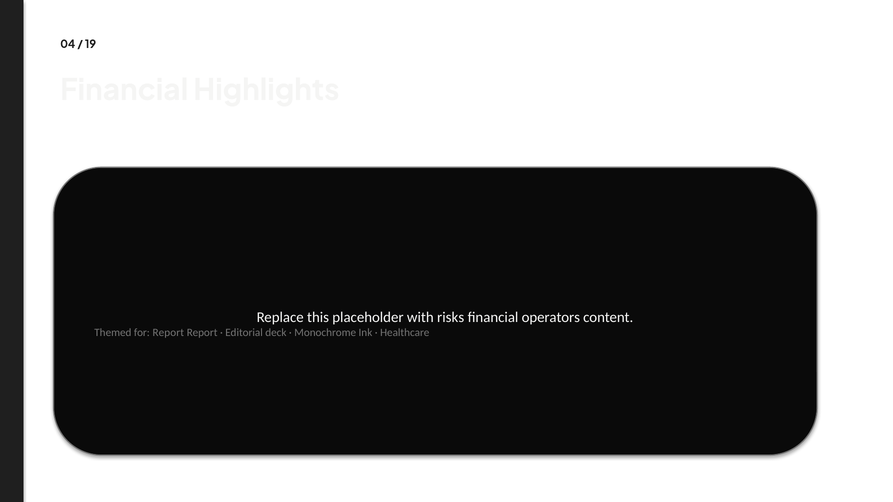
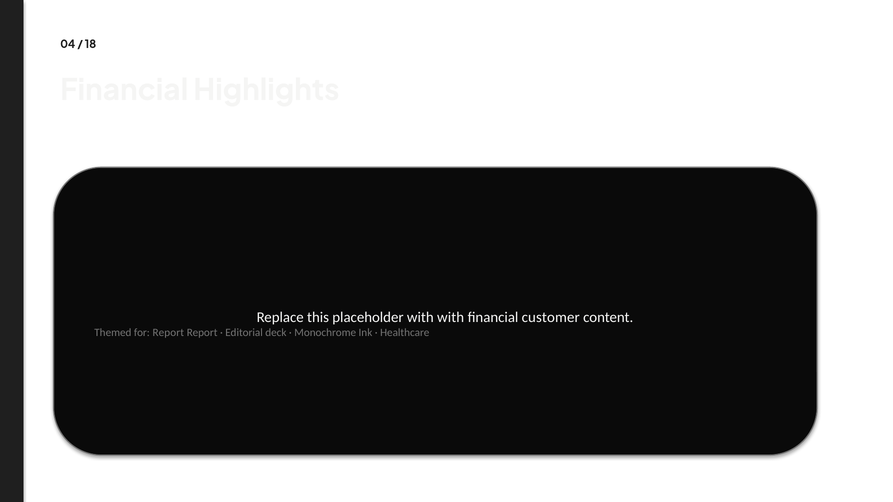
19: 19 -> 18
with risks: risks -> with
operators: operators -> customer
